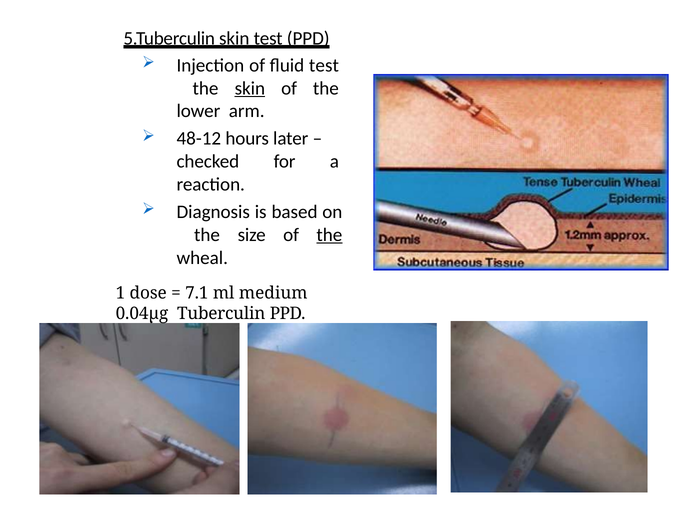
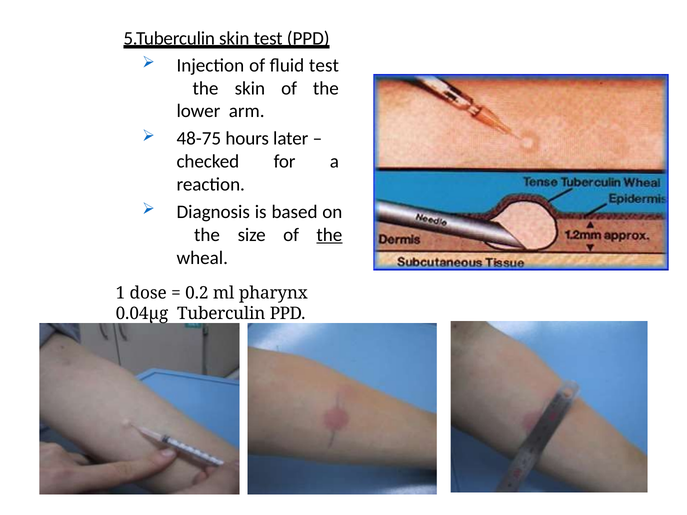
skin at (250, 88) underline: present -> none
48-12: 48-12 -> 48-75
7.1: 7.1 -> 0.2
medium: medium -> pharynx
